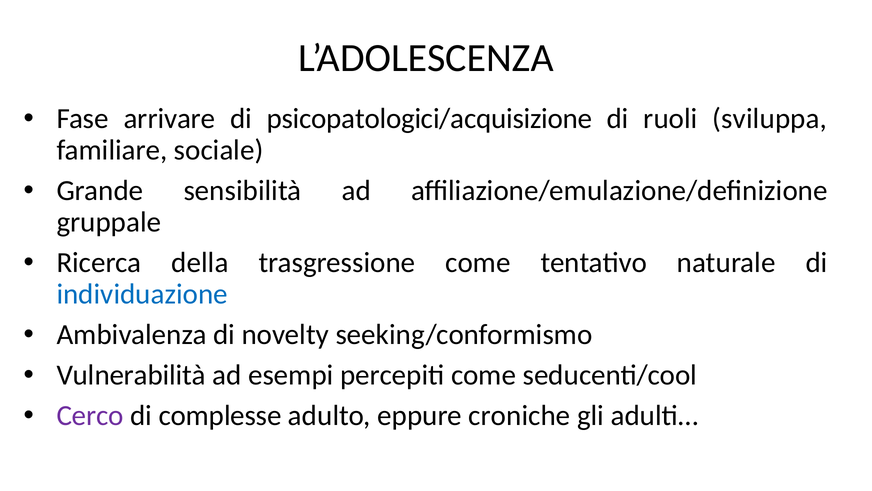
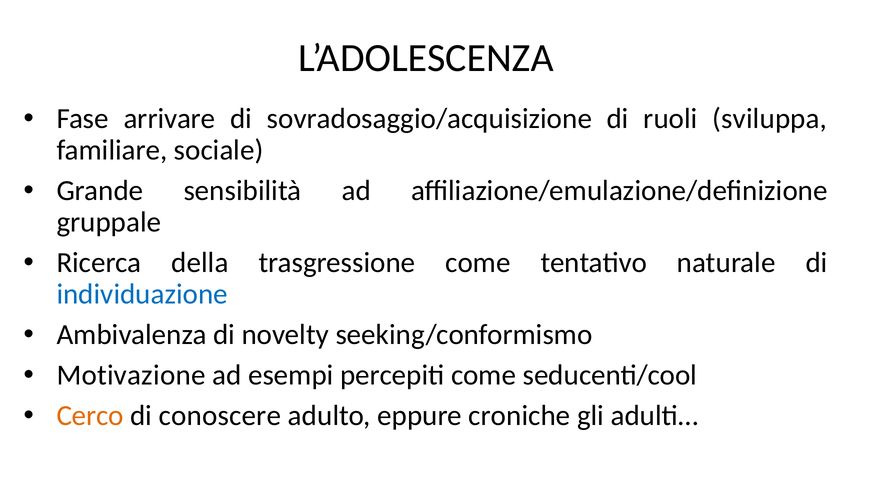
psicopatologici/acquisizione: psicopatologici/acquisizione -> sovradosaggio/acquisizione
Vulnerabilità: Vulnerabilità -> Motivazione
Cerco colour: purple -> orange
complesse: complesse -> conoscere
